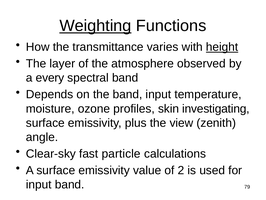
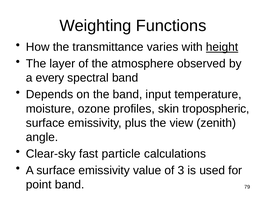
Weighting underline: present -> none
investigating: investigating -> tropospheric
2: 2 -> 3
input at (39, 184): input -> point
